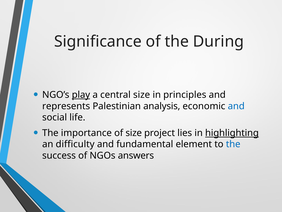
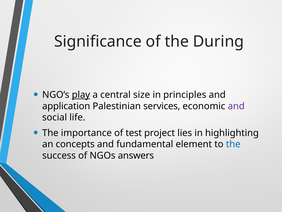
represents: represents -> application
analysis: analysis -> services
and at (236, 106) colour: blue -> purple
of size: size -> test
highlighting underline: present -> none
difficulty: difficulty -> concepts
